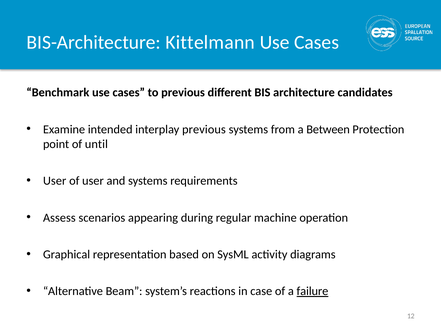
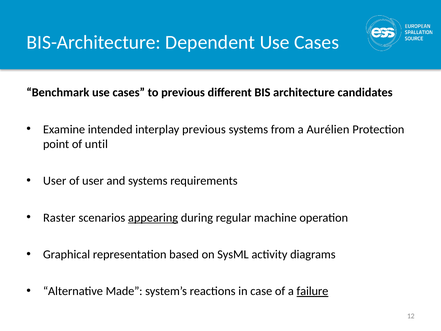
Kittelmann: Kittelmann -> Dependent
Between: Between -> Aurélien
Assess: Assess -> Raster
appearing underline: none -> present
Beam: Beam -> Made
